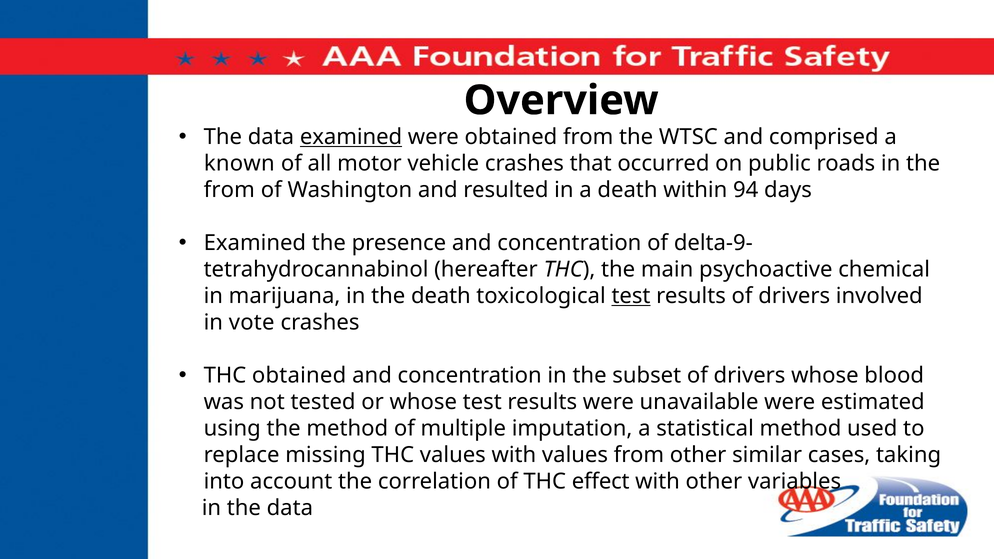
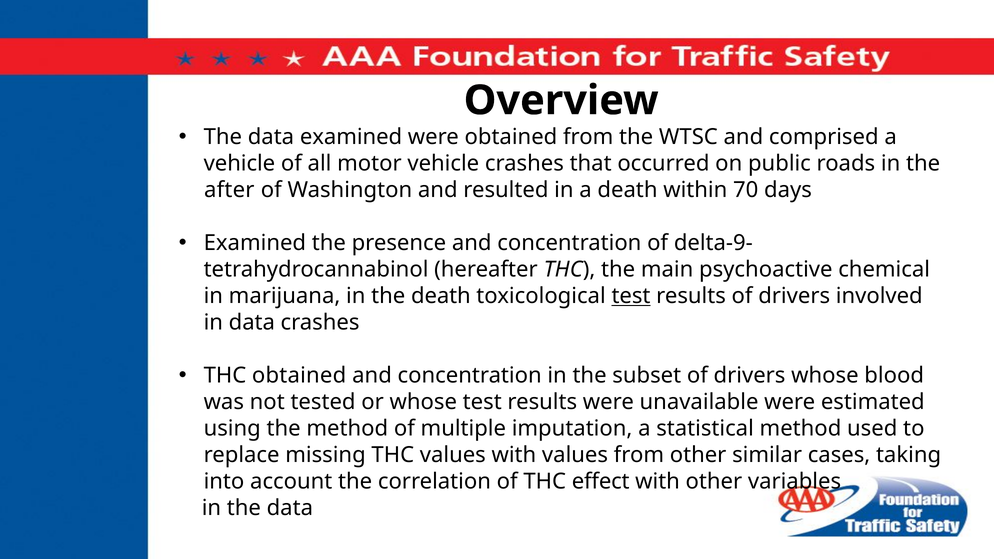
examined at (351, 137) underline: present -> none
known at (239, 163): known -> vehicle
from at (229, 190): from -> after
94: 94 -> 70
in vote: vote -> data
